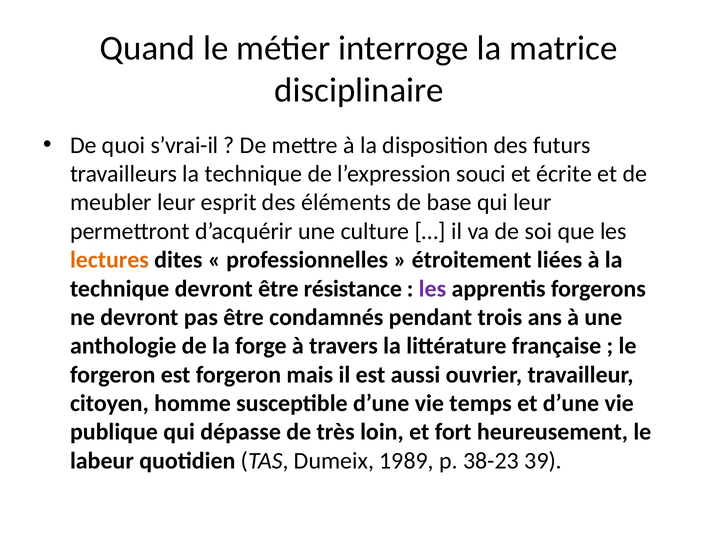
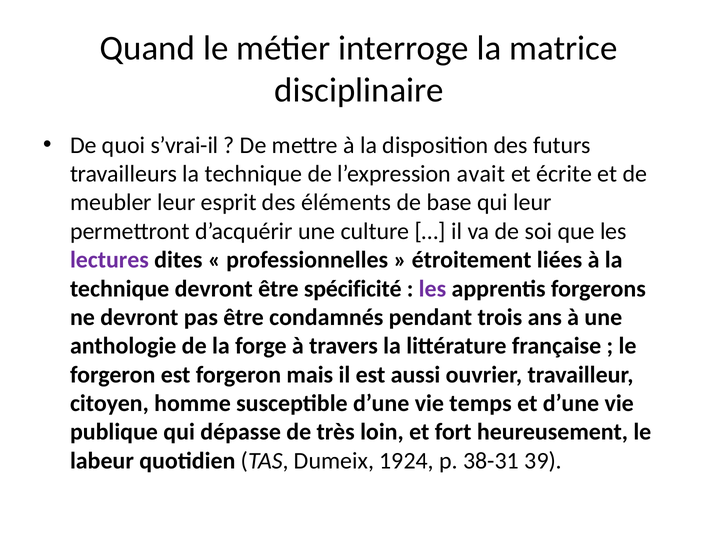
souci: souci -> avait
lectures colour: orange -> purple
résistance: résistance -> spécificité
1989: 1989 -> 1924
38-23: 38-23 -> 38-31
